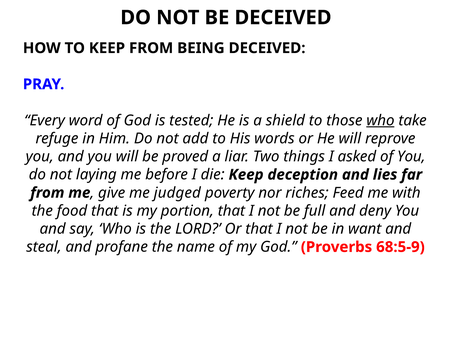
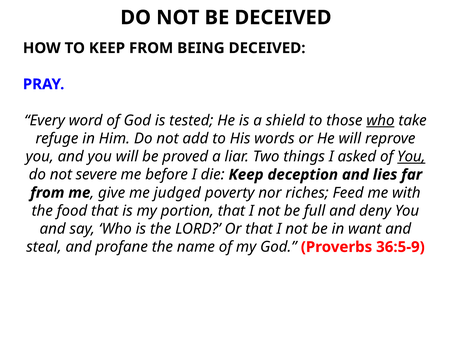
You at (411, 157) underline: none -> present
laying: laying -> severe
68:5-9: 68:5-9 -> 36:5-9
